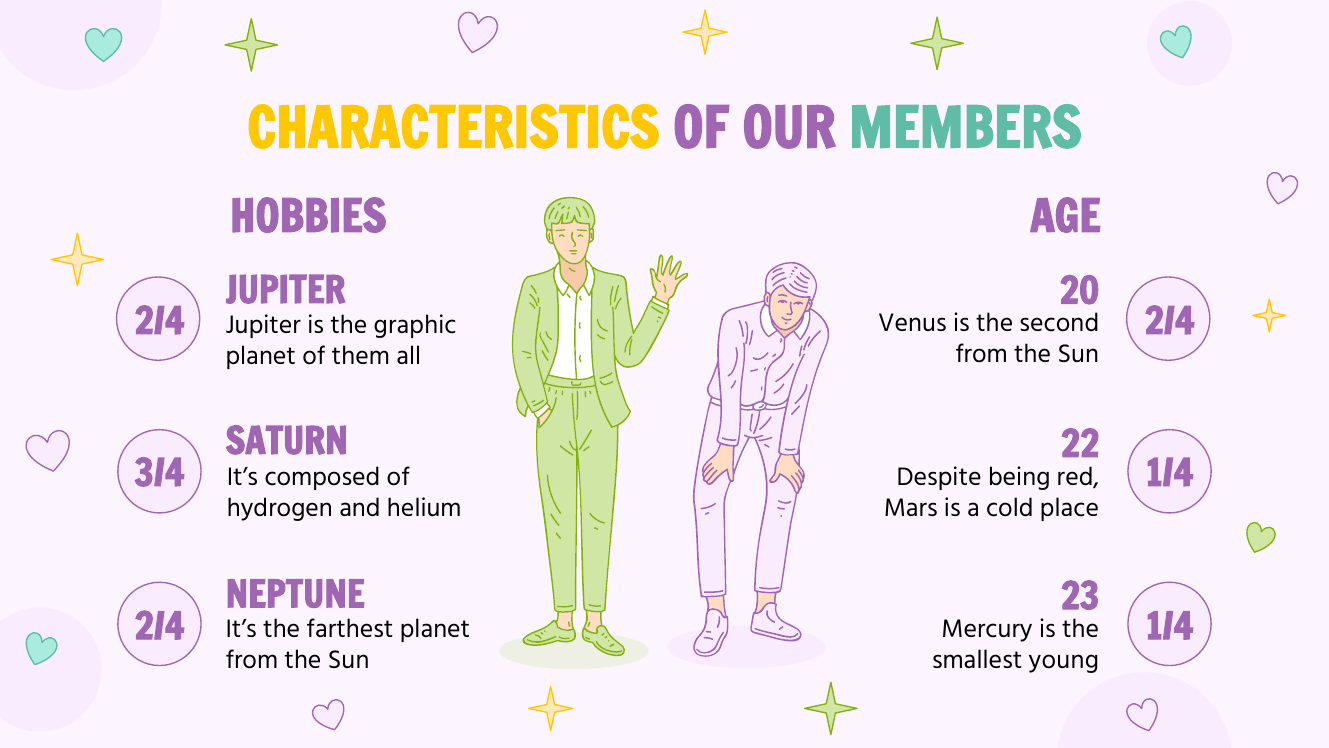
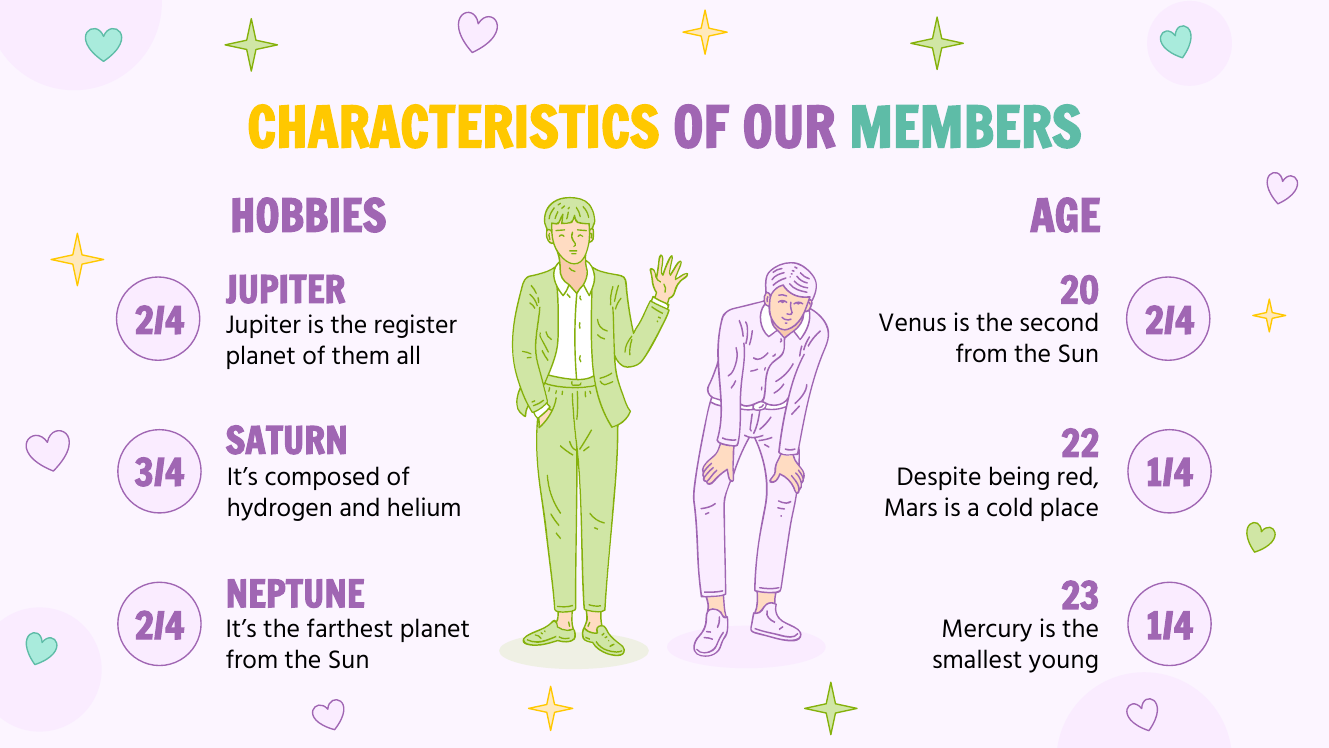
graphic: graphic -> register
